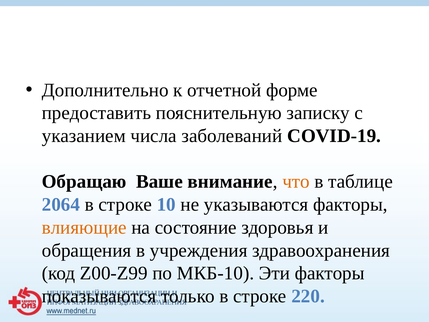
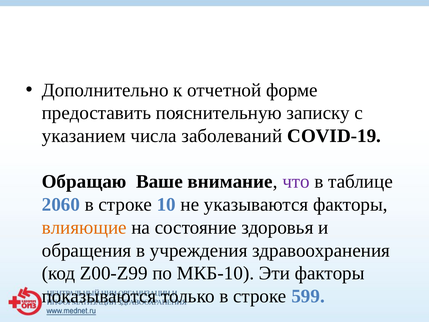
что colour: orange -> purple
2064: 2064 -> 2060
220: 220 -> 599
